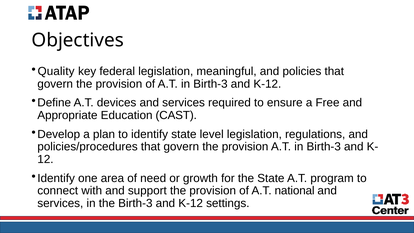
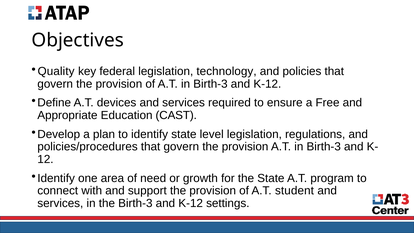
meaningful: meaningful -> technology
national: national -> student
